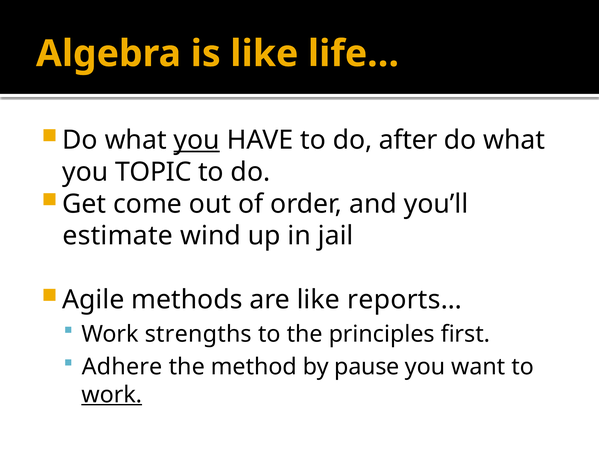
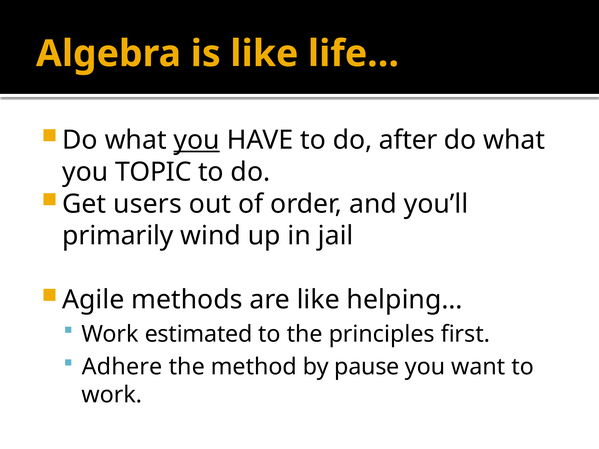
come: come -> users
estimate: estimate -> primarily
reports…: reports… -> helping…
strengths: strengths -> estimated
work at (112, 395) underline: present -> none
